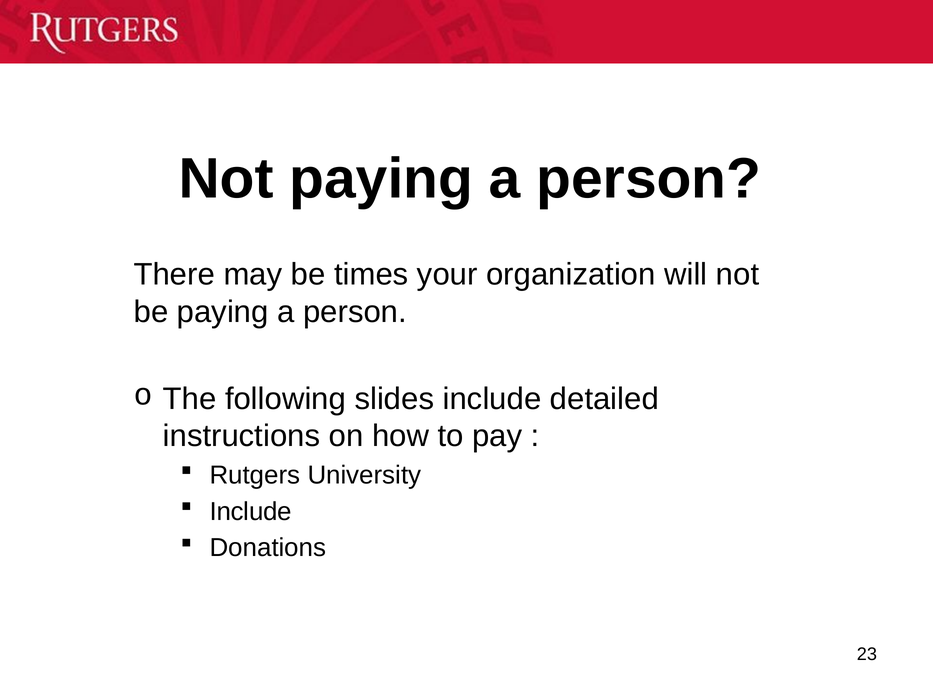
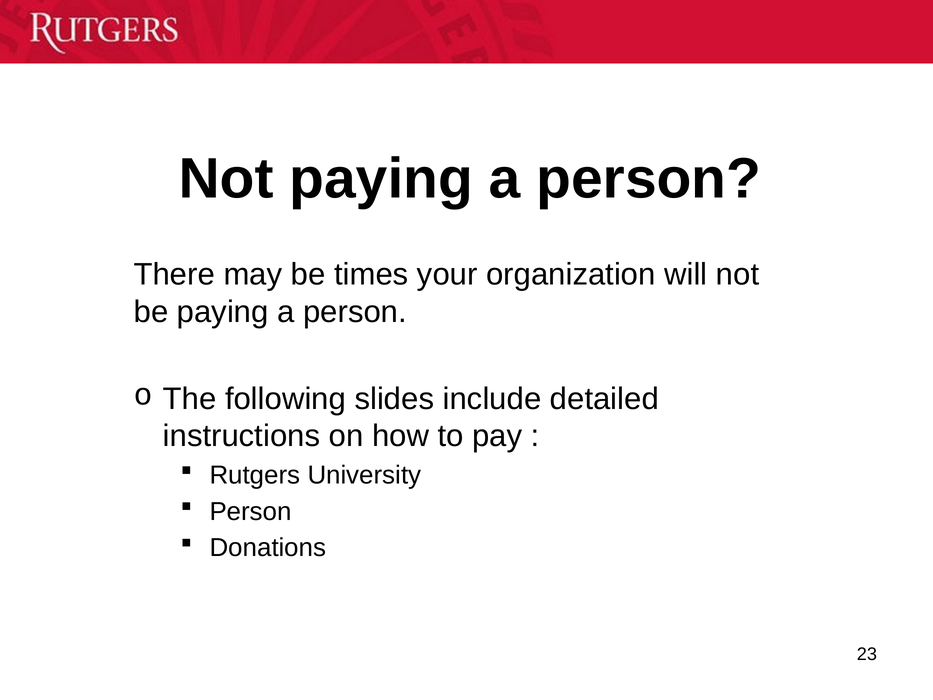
Include at (251, 511): Include -> Person
